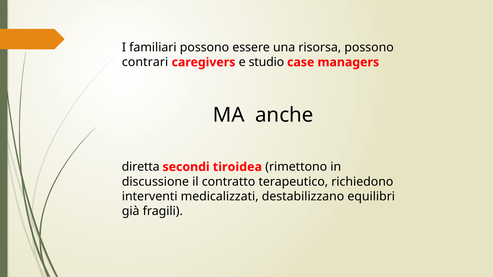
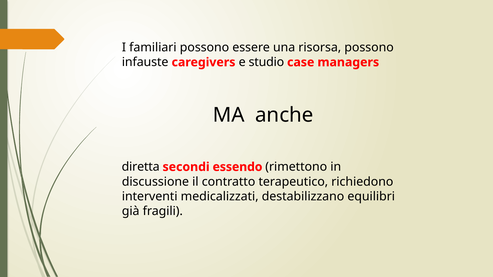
contrari: contrari -> infauste
tiroidea: tiroidea -> essendo
